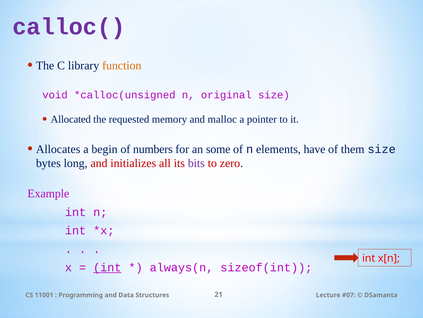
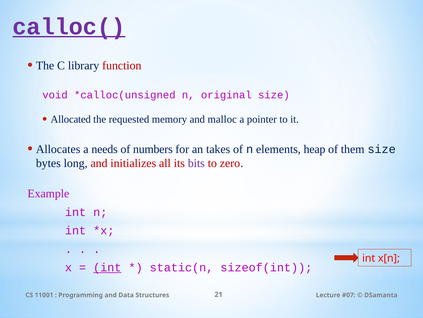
calloc( underline: none -> present
function colour: orange -> red
begin: begin -> needs
some: some -> takes
have: have -> heap
always(n: always(n -> static(n
